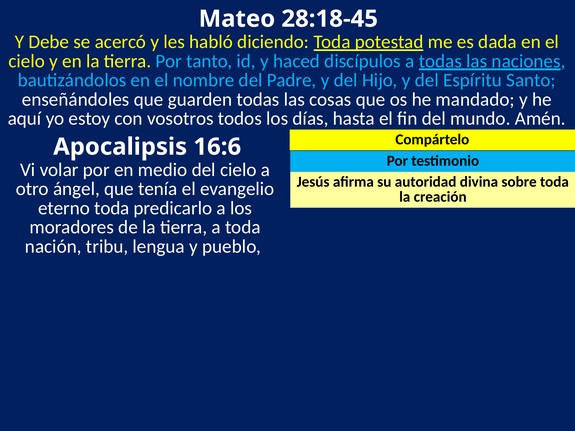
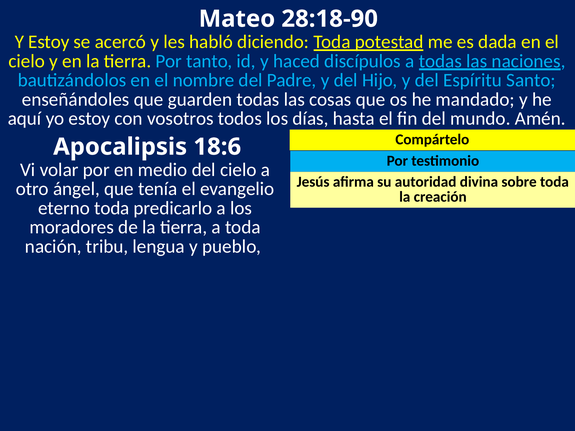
28:18-45: 28:18-45 -> 28:18-90
Y Debe: Debe -> Estoy
16:6: 16:6 -> 18:6
